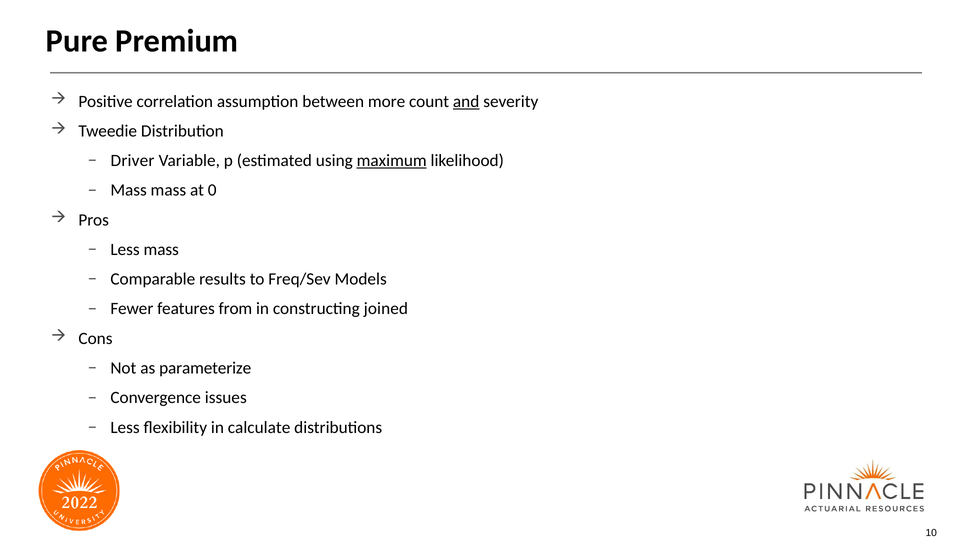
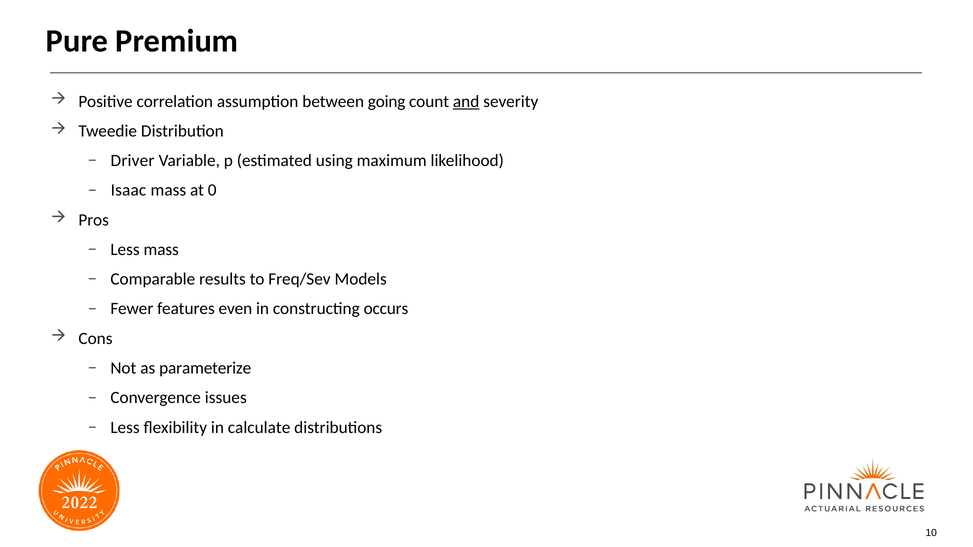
more: more -> going
maximum underline: present -> none
Mass at (129, 190): Mass -> Isaac
from: from -> even
joined: joined -> occurs
